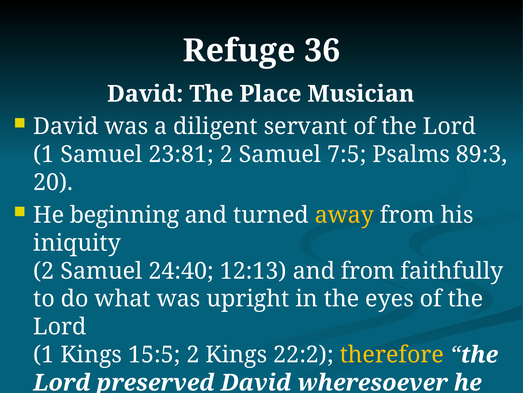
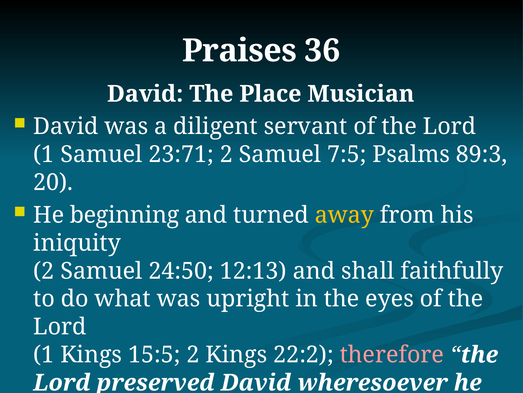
Refuge: Refuge -> Praises
23:81: 23:81 -> 23:71
24:40: 24:40 -> 24:50
and from: from -> shall
therefore colour: yellow -> pink
